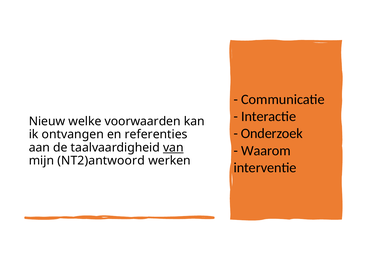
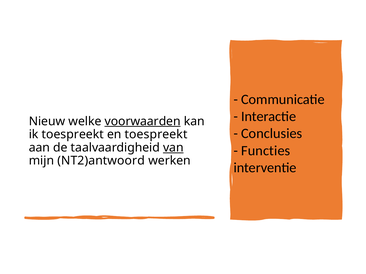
voorwaarden underline: none -> present
Onderzoek: Onderzoek -> Conclusies
ik ontvangen: ontvangen -> toespreekt
en referenties: referenties -> toespreekt
Waarom: Waarom -> Functies
